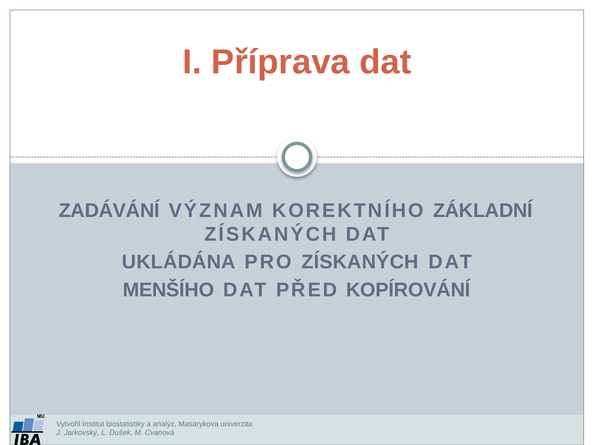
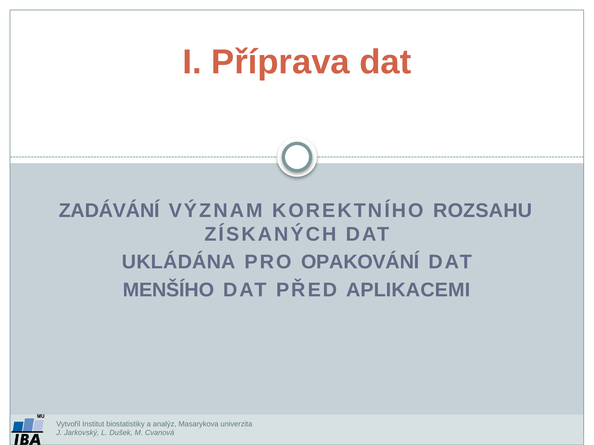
ZÁKLADNÍ: ZÁKLADNÍ -> ROZSAHU
PRO ZÍSKANÝCH: ZÍSKANÝCH -> OPAKOVÁNÍ
KOPÍROVÁNÍ: KOPÍROVÁNÍ -> APLIKACEMI
